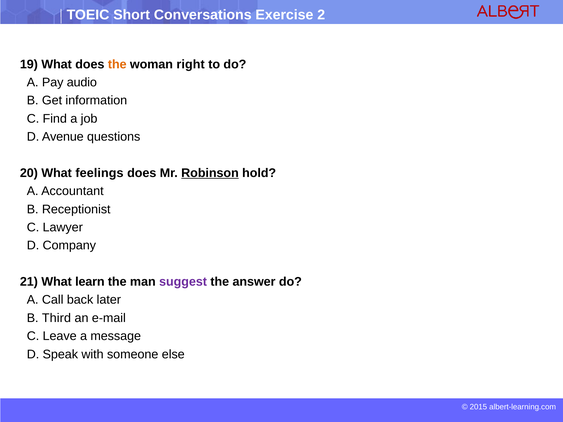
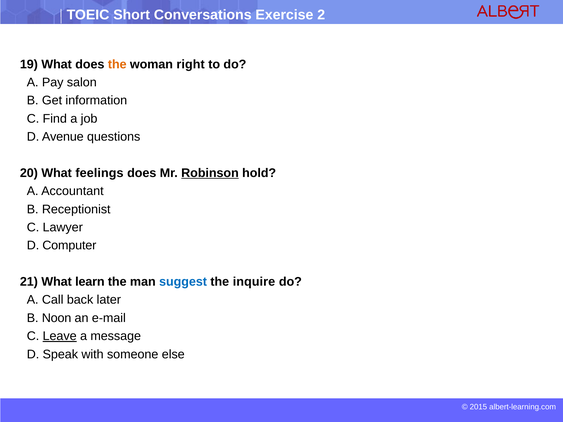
audio: audio -> salon
Company: Company -> Computer
suggest colour: purple -> blue
answer: answer -> inquire
Third: Third -> Noon
Leave underline: none -> present
